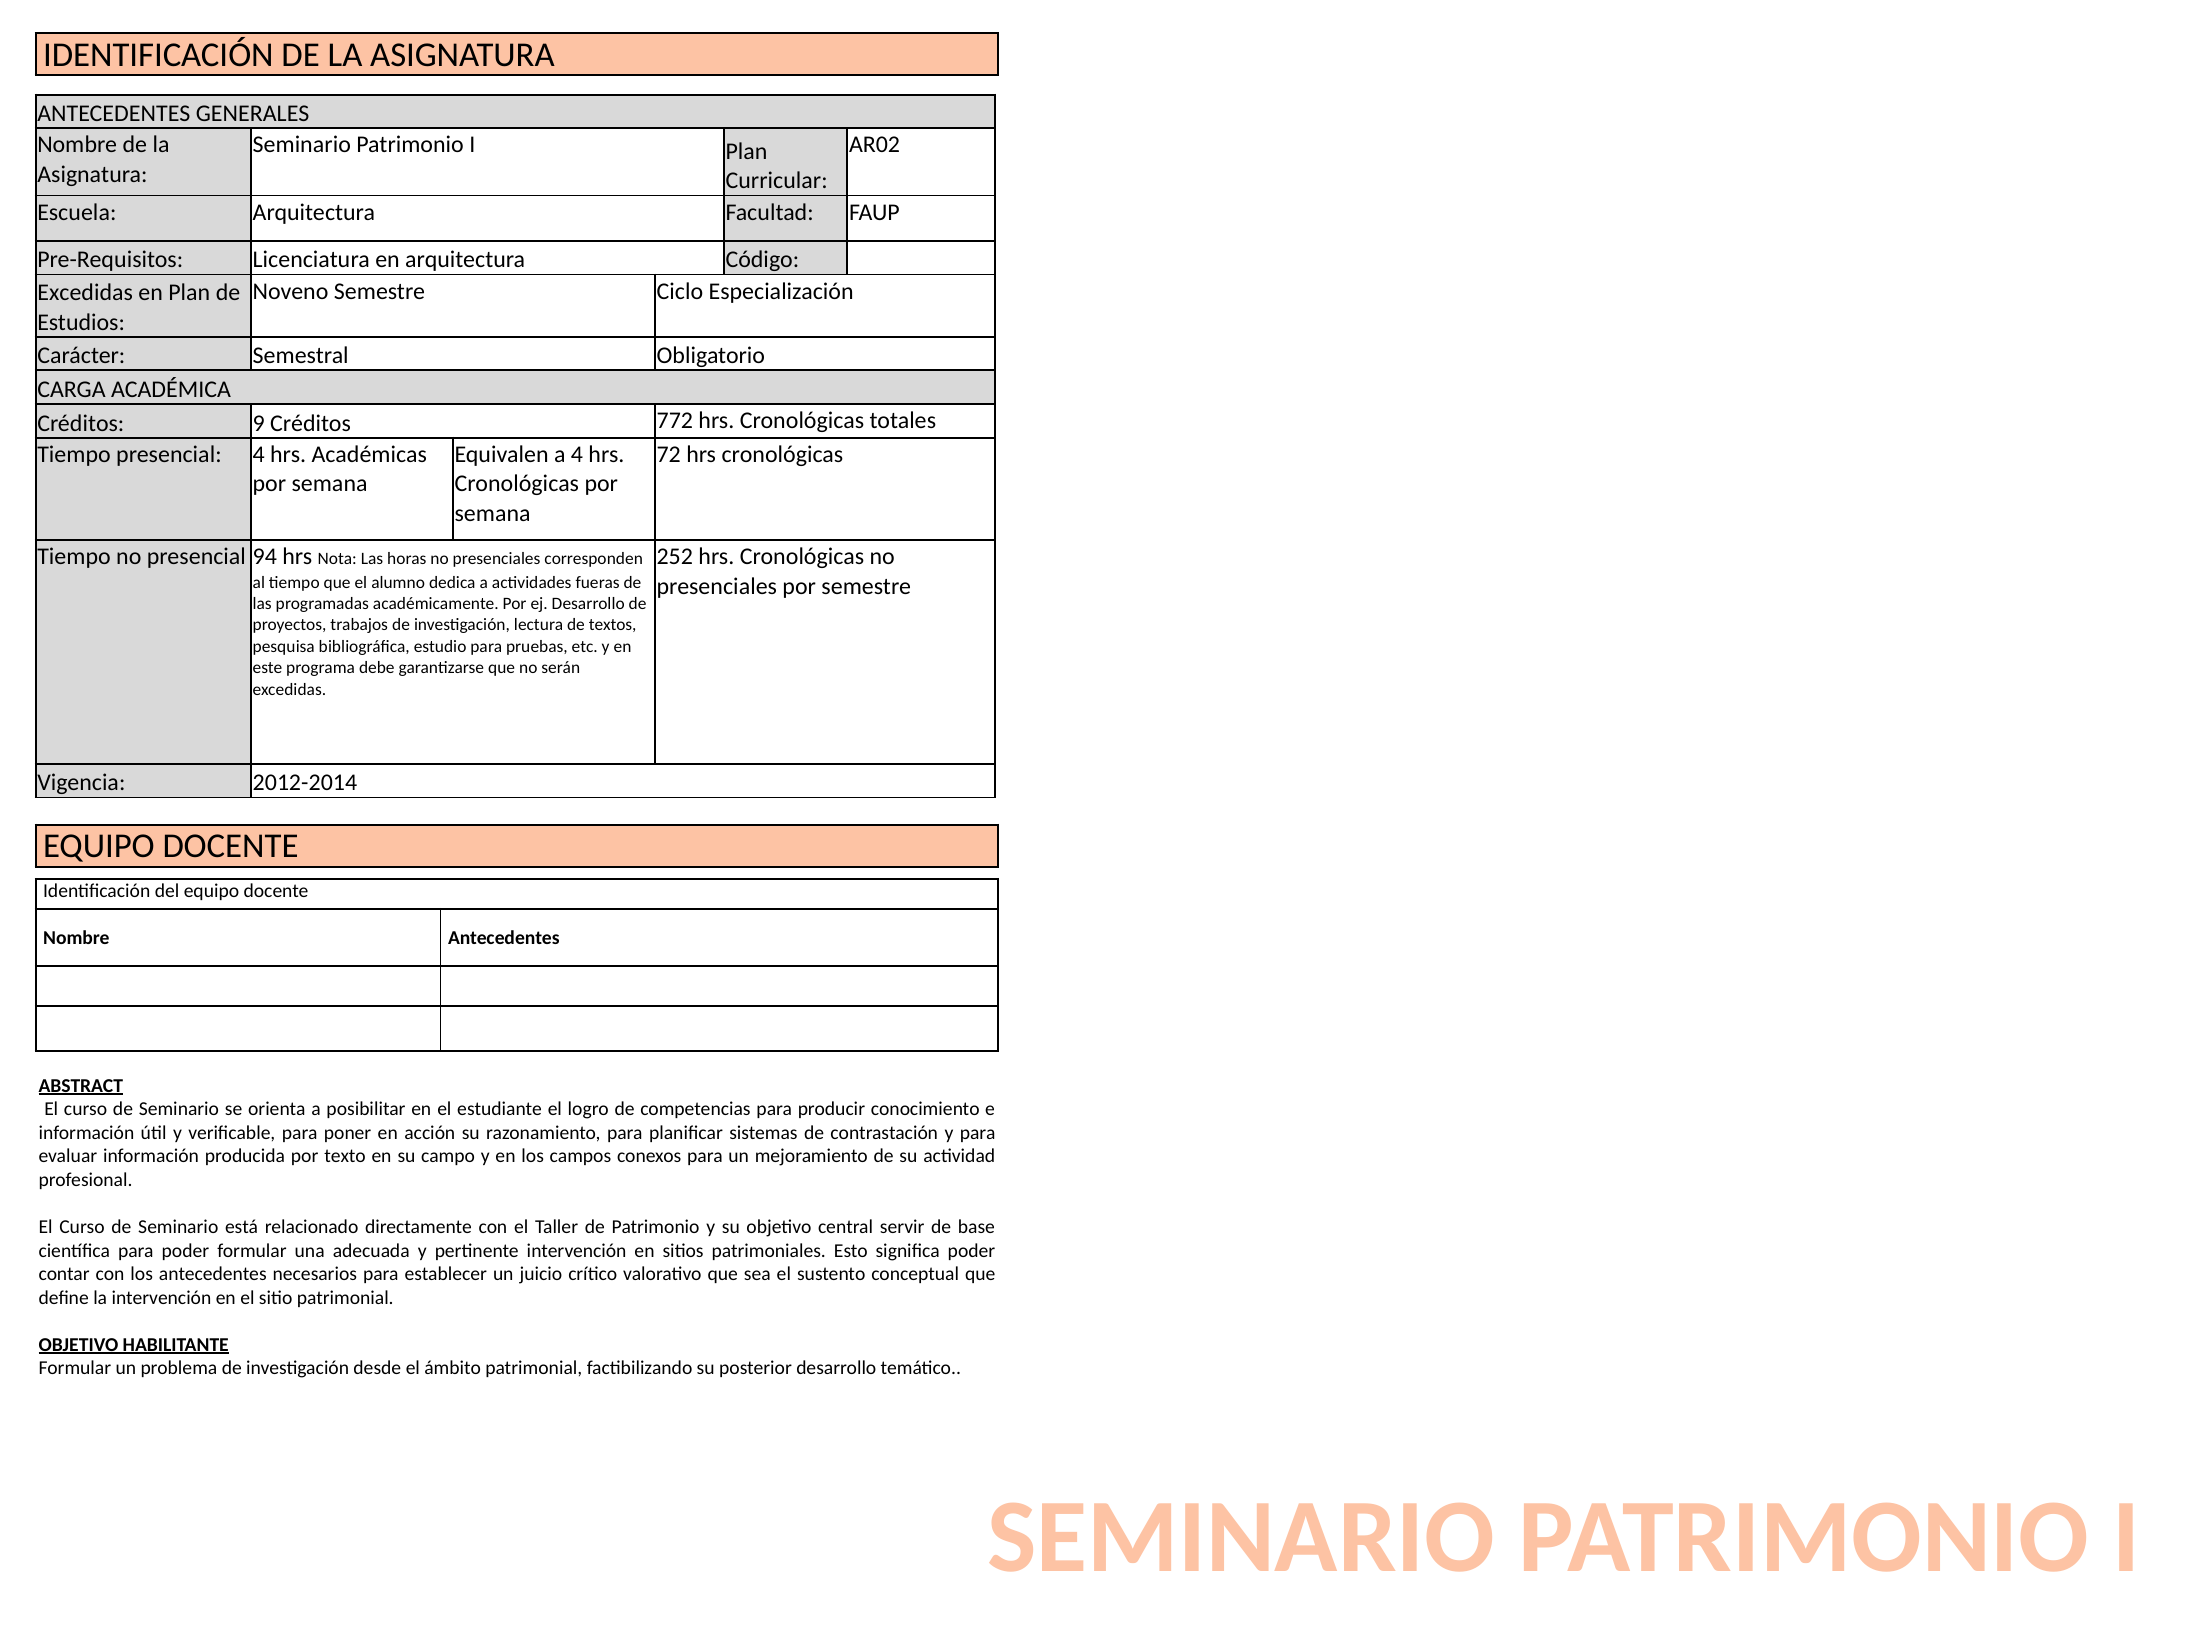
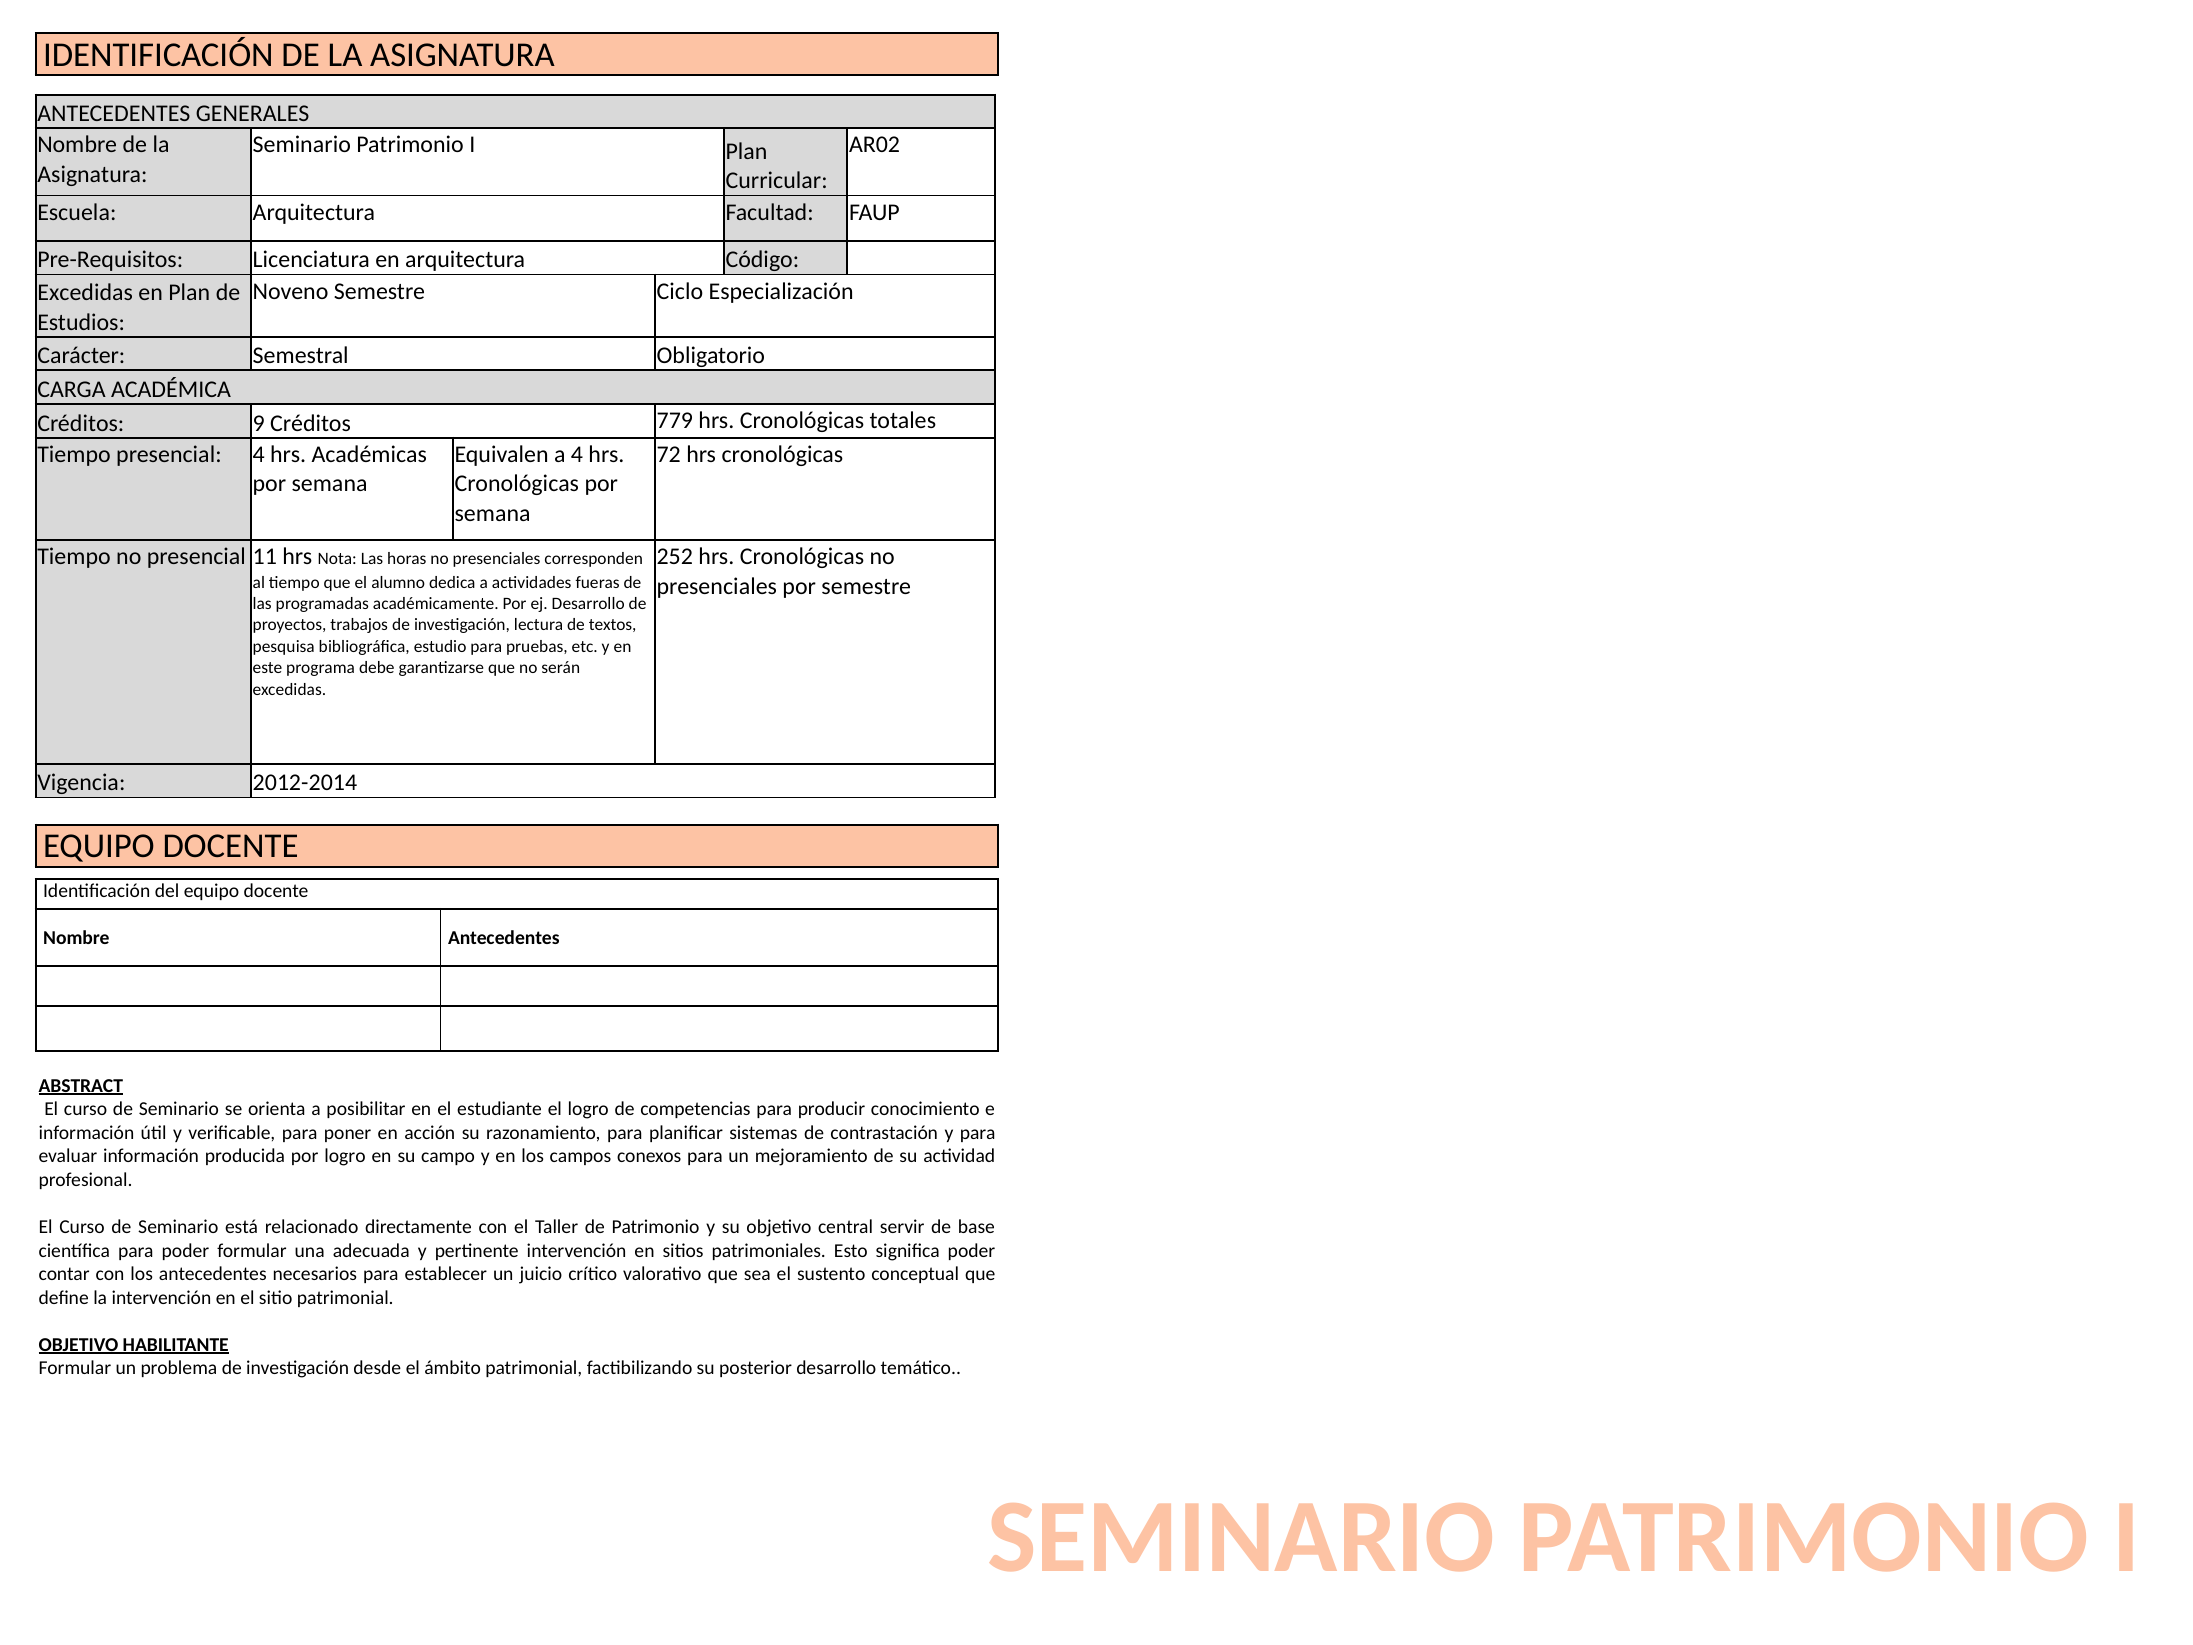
772: 772 -> 779
94: 94 -> 11
por texto: texto -> logro
